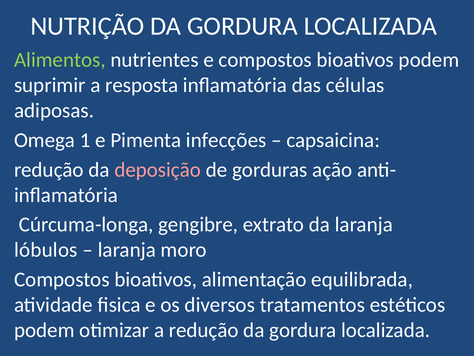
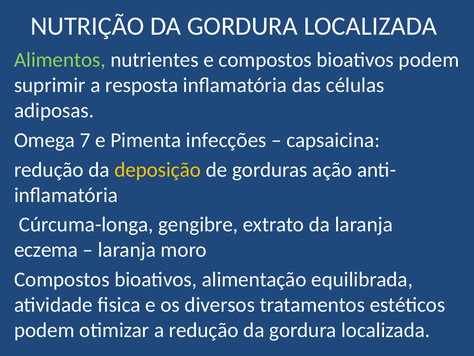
1: 1 -> 7
deposição colour: pink -> yellow
lóbulos: lóbulos -> eczema
